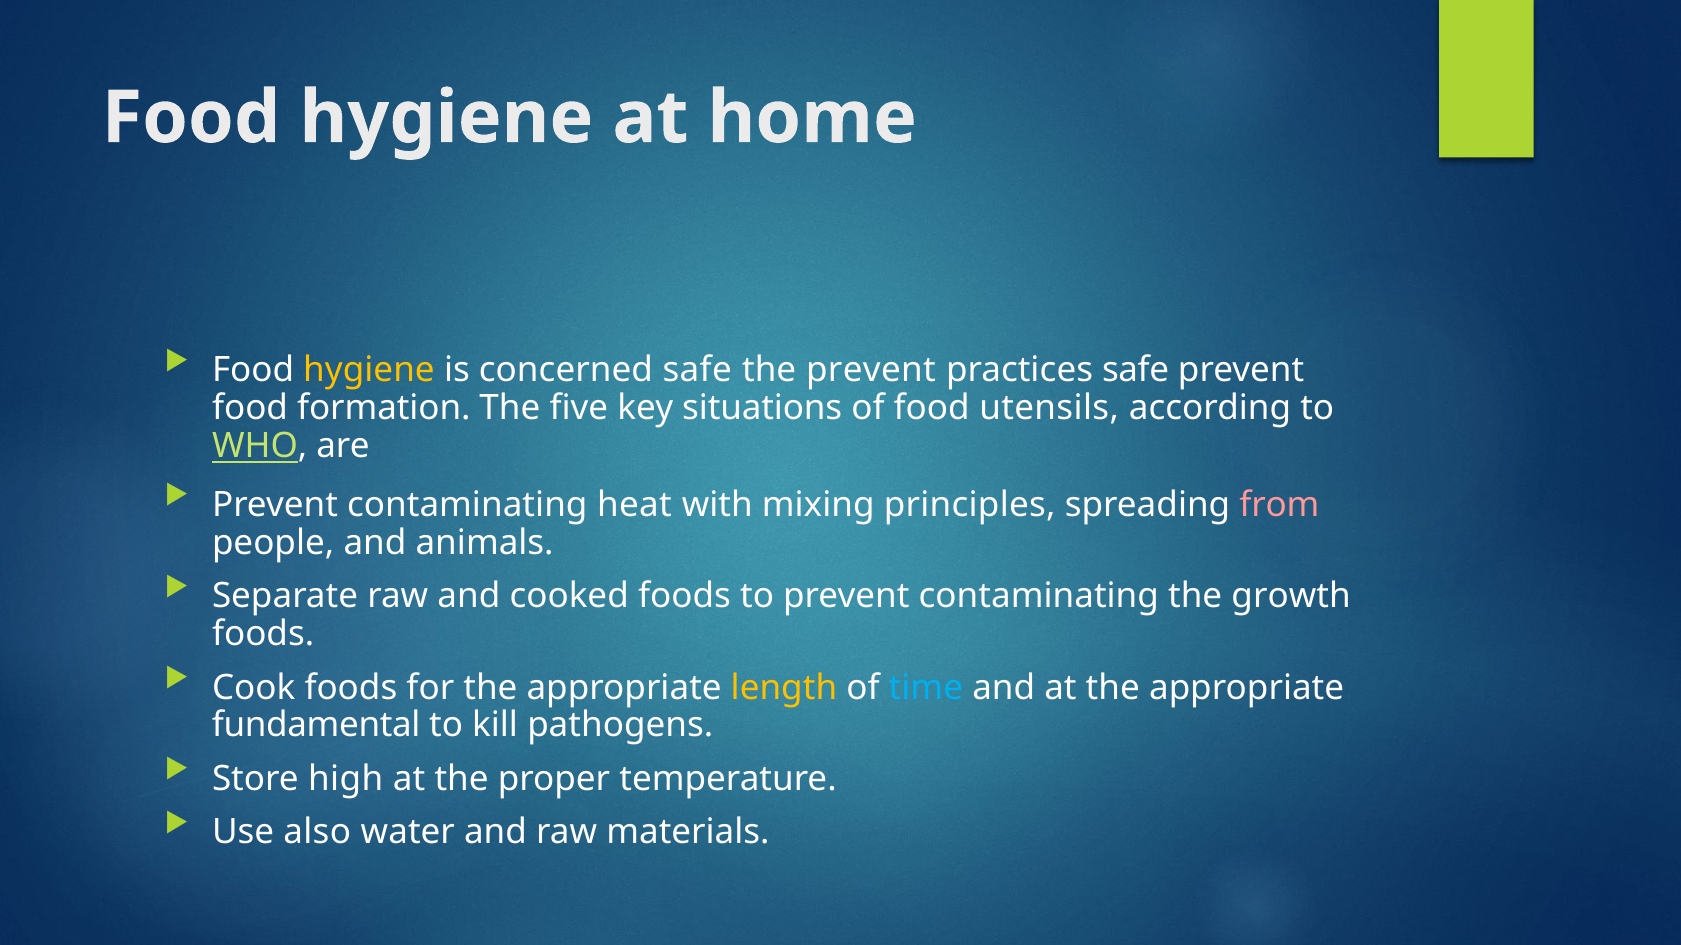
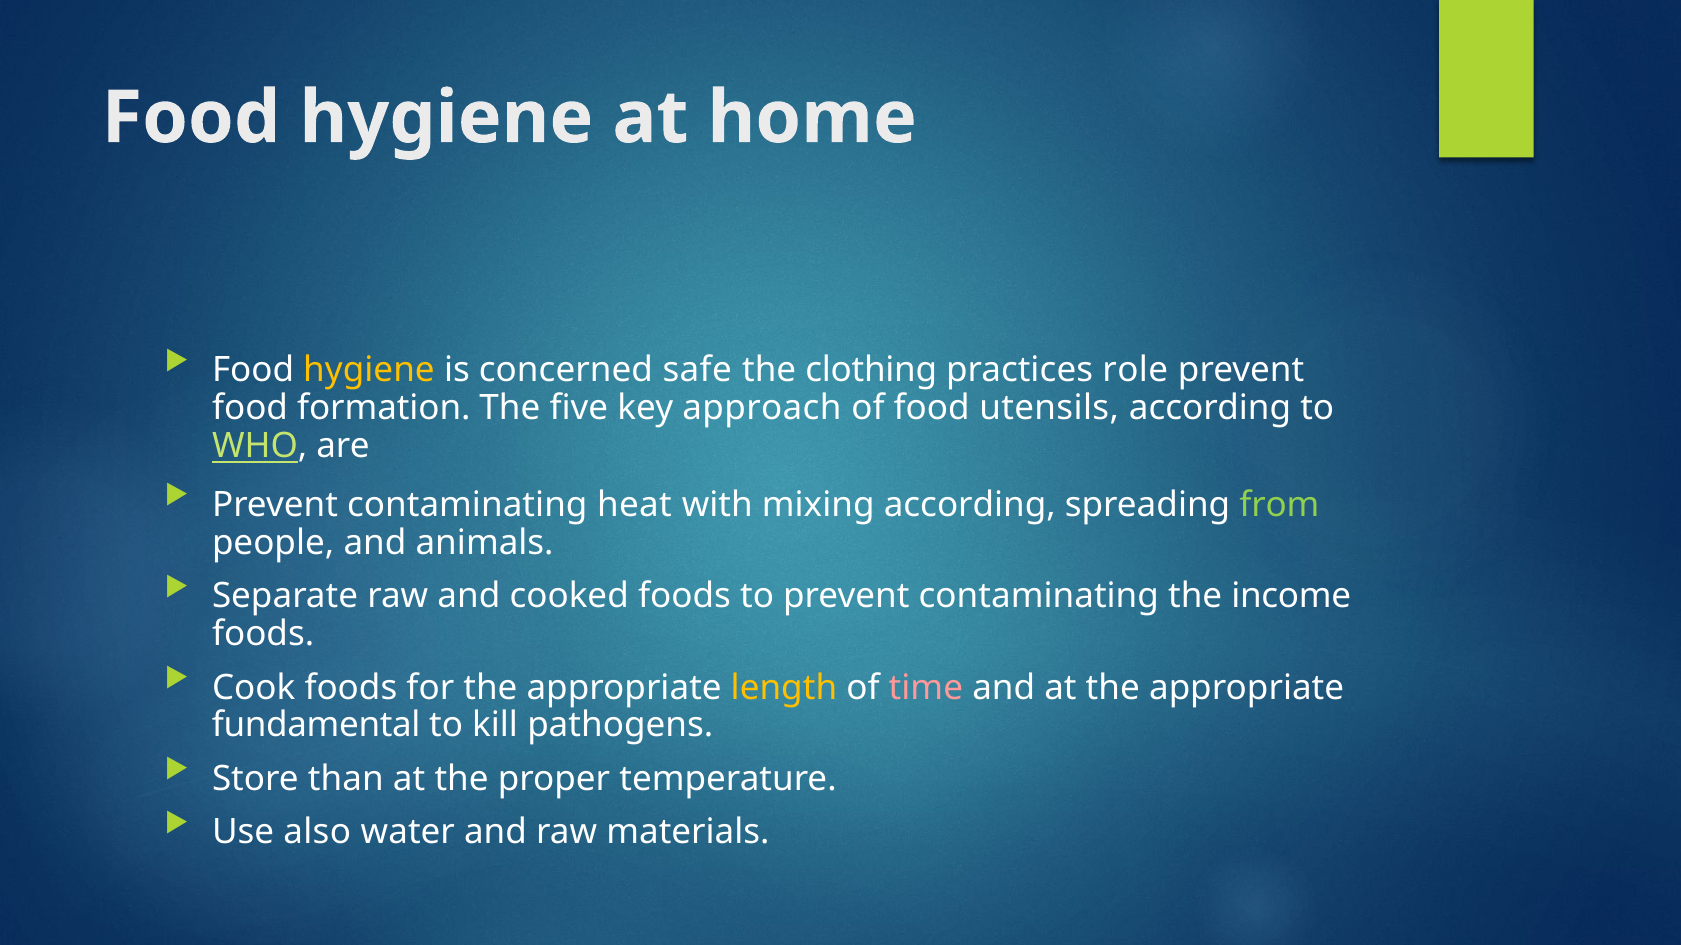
the prevent: prevent -> clothing
practices safe: safe -> role
situations: situations -> approach
mixing principles: principles -> according
from colour: pink -> light green
growth: growth -> income
time colour: light blue -> pink
high: high -> than
